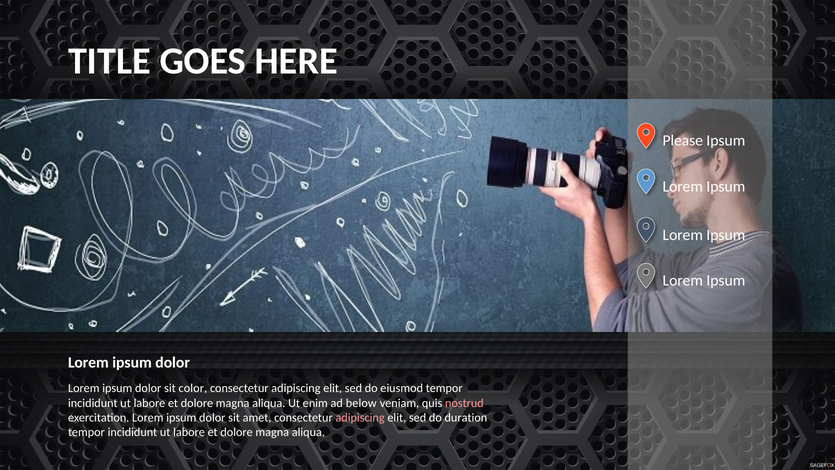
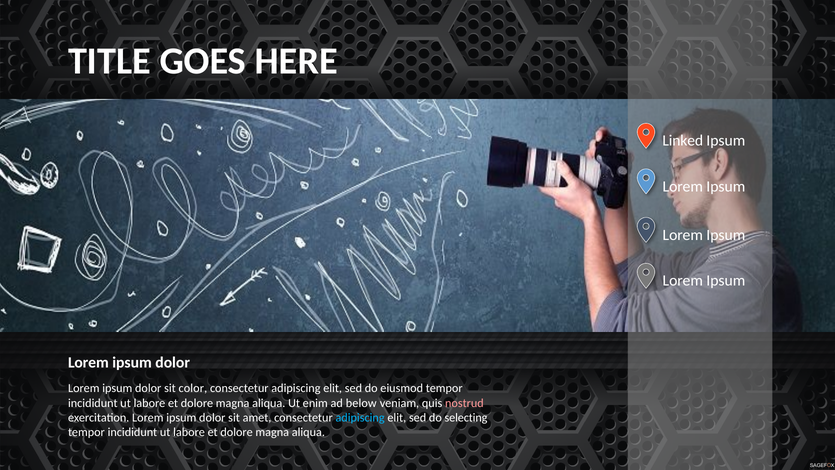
Please: Please -> Linked
adipiscing at (360, 417) colour: pink -> light blue
duration: duration -> selecting
